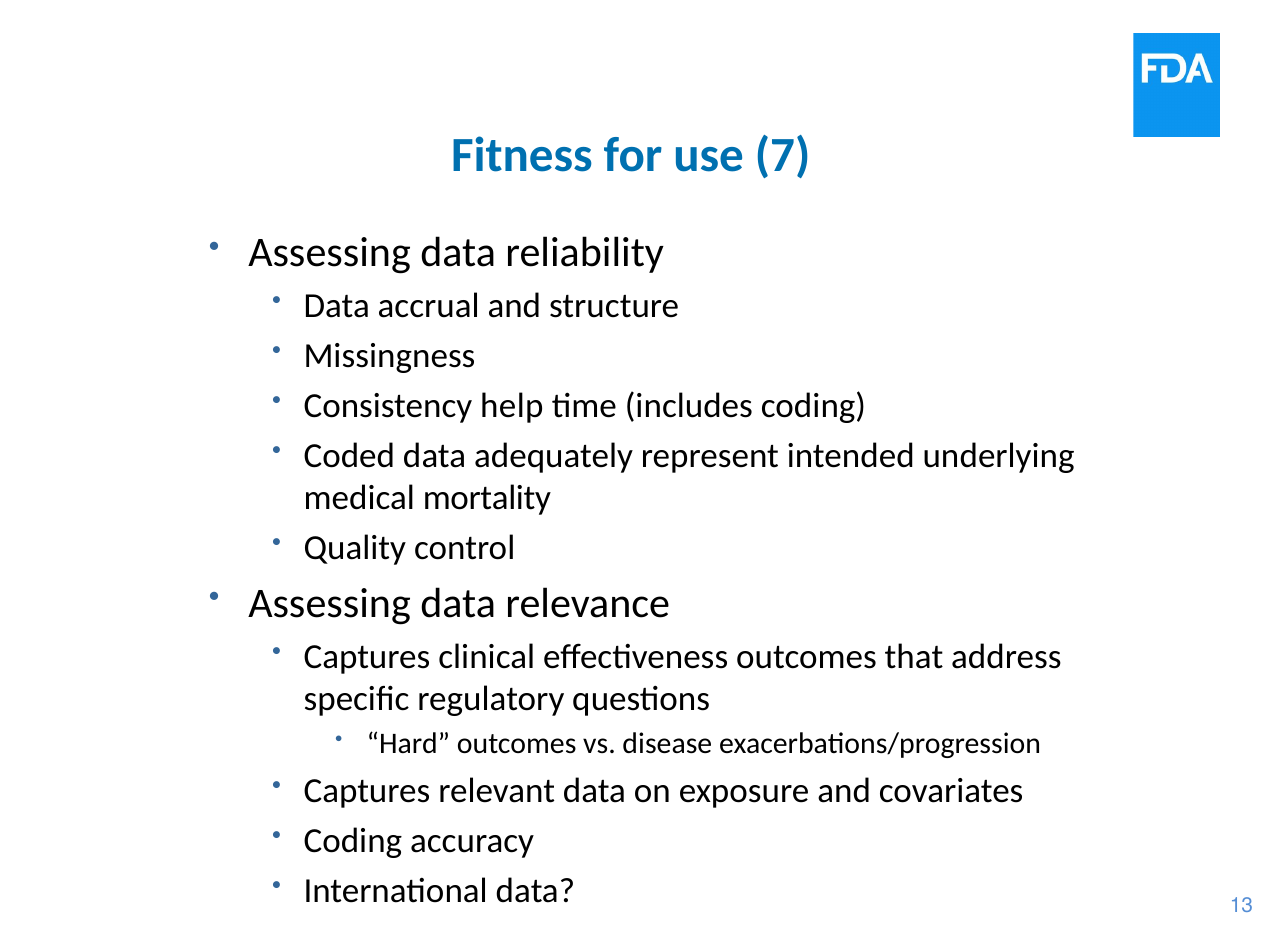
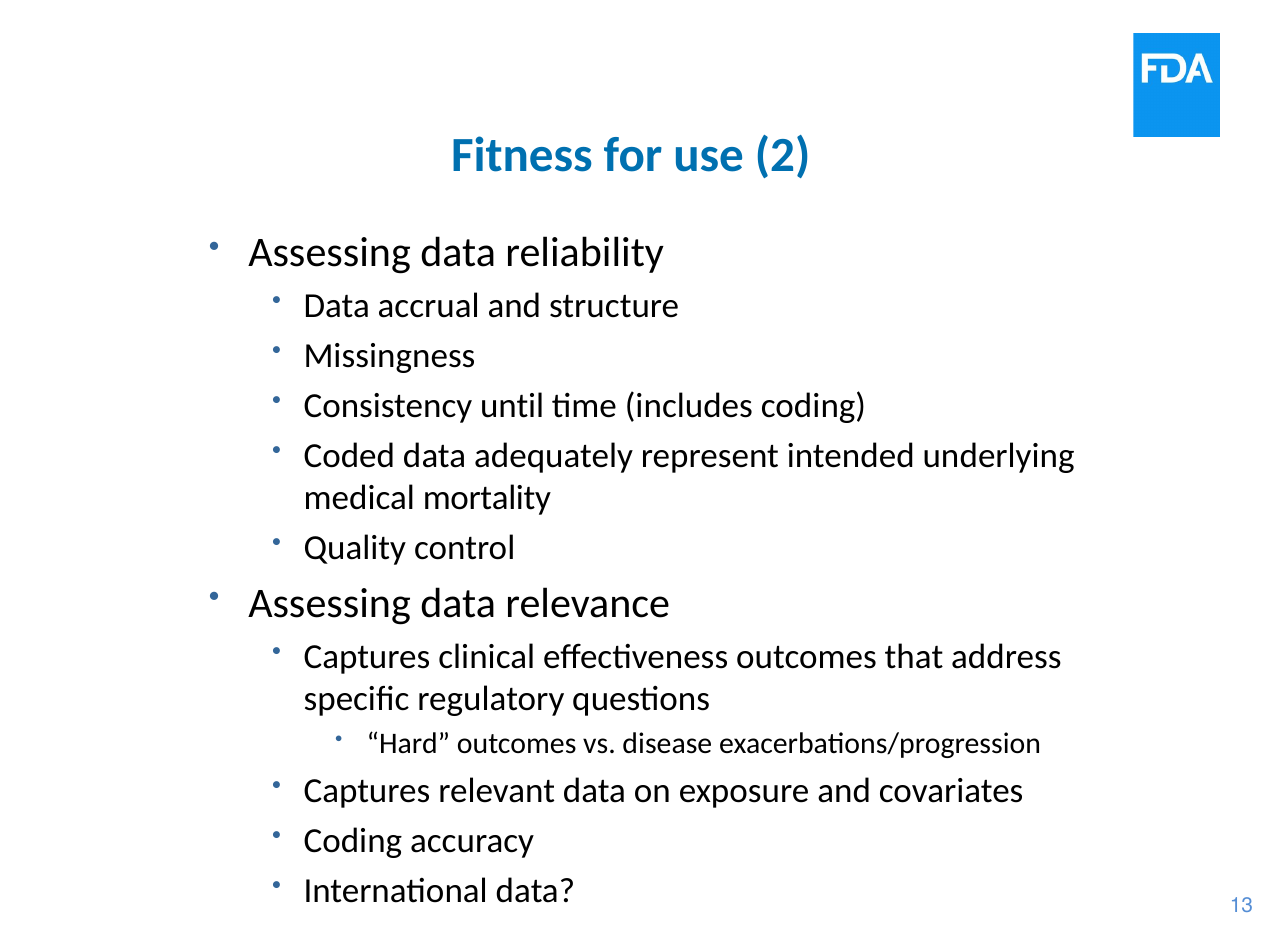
7: 7 -> 2
help: help -> until
